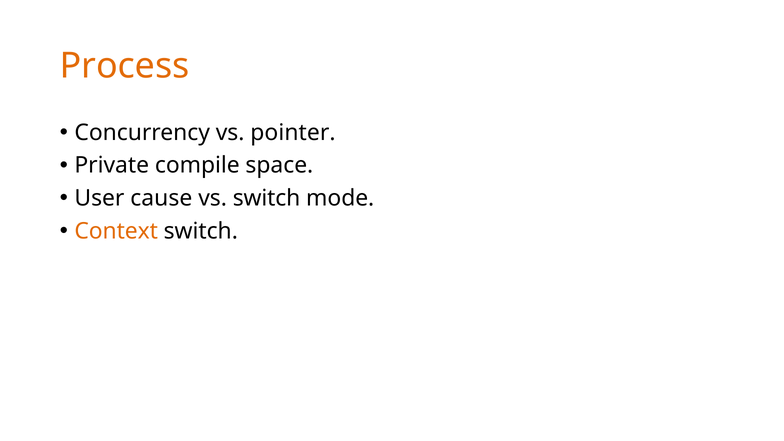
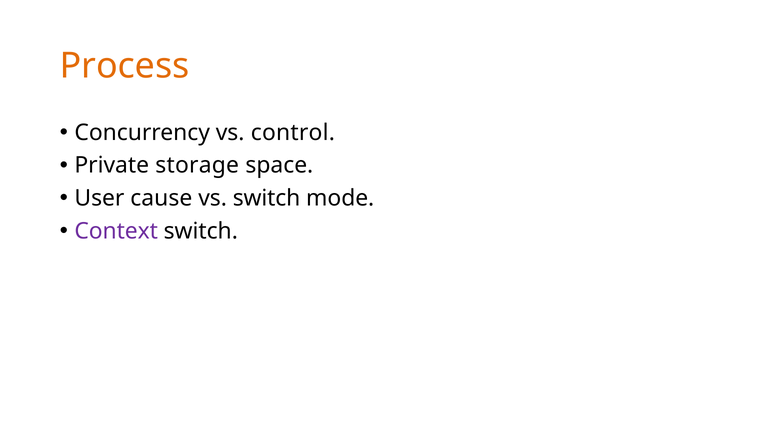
pointer: pointer -> control
compile: compile -> storage
Context colour: orange -> purple
